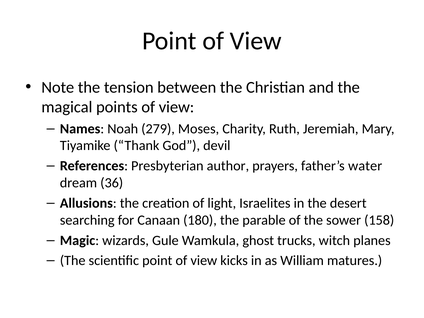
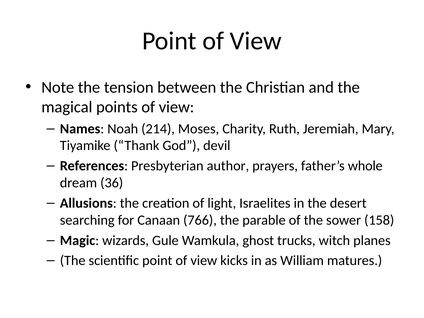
279: 279 -> 214
water: water -> whole
180: 180 -> 766
